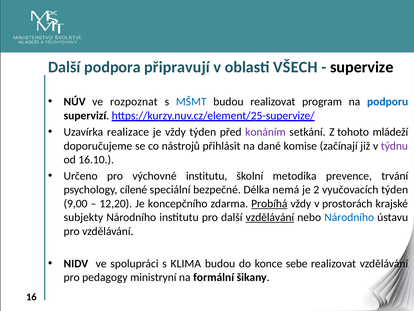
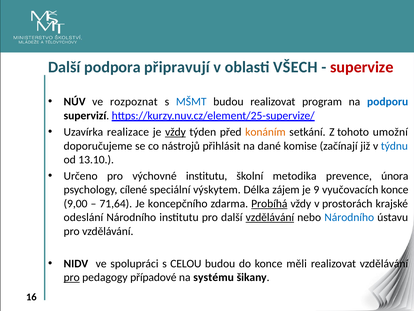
supervize colour: black -> red
vždy at (175, 132) underline: none -> present
konáním colour: purple -> orange
mládeží: mládeží -> umožní
týdnu colour: purple -> blue
16.10: 16.10 -> 13.10
trvání: trvání -> února
bezpečné: bezpečné -> výskytem
nemá: nemá -> zájem
2: 2 -> 9
vyučovacích týden: týden -> konce
12,20: 12,20 -> 71,64
subjekty: subjekty -> odeslání
KLIMA: KLIMA -> CELOU
sebe: sebe -> měli
pro at (72, 277) underline: none -> present
ministryní: ministryní -> případové
formální: formální -> systému
